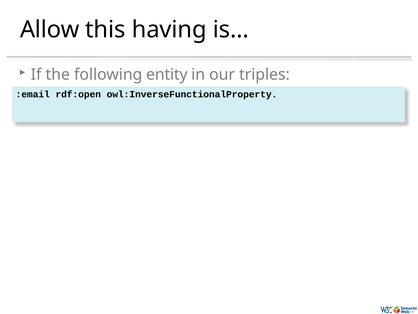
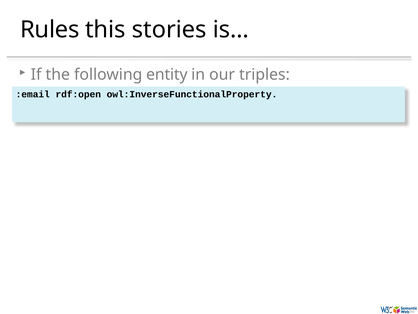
Allow: Allow -> Rules
having: having -> stories
